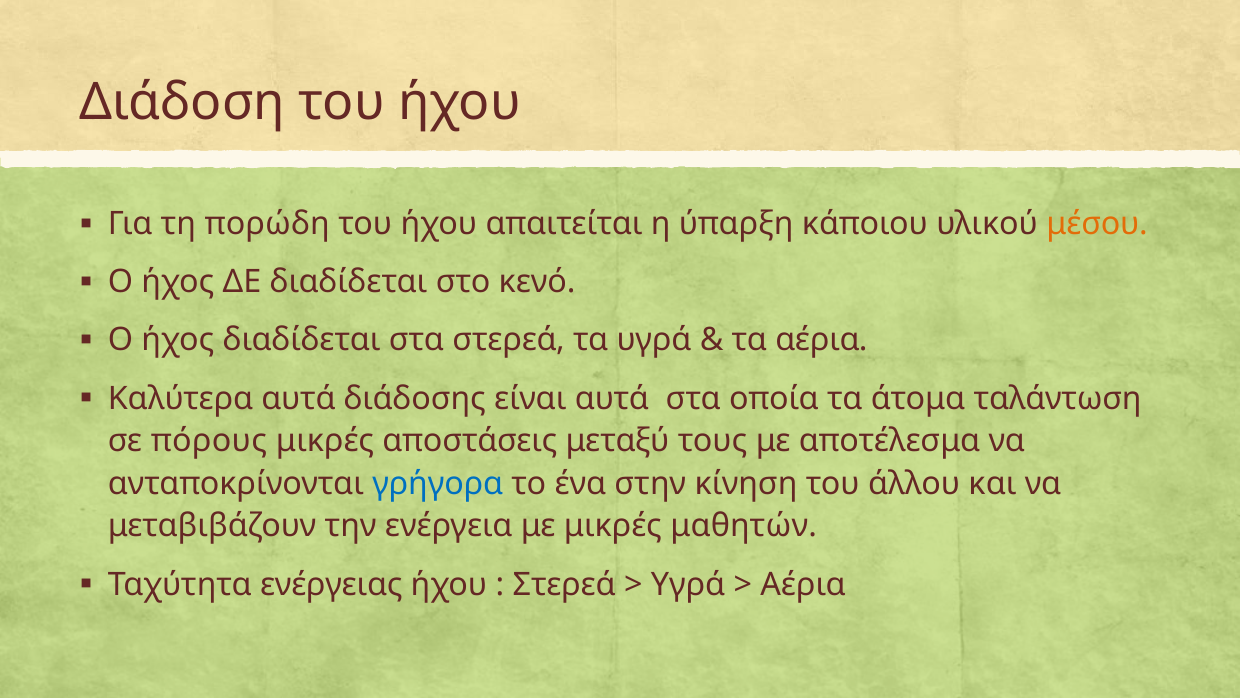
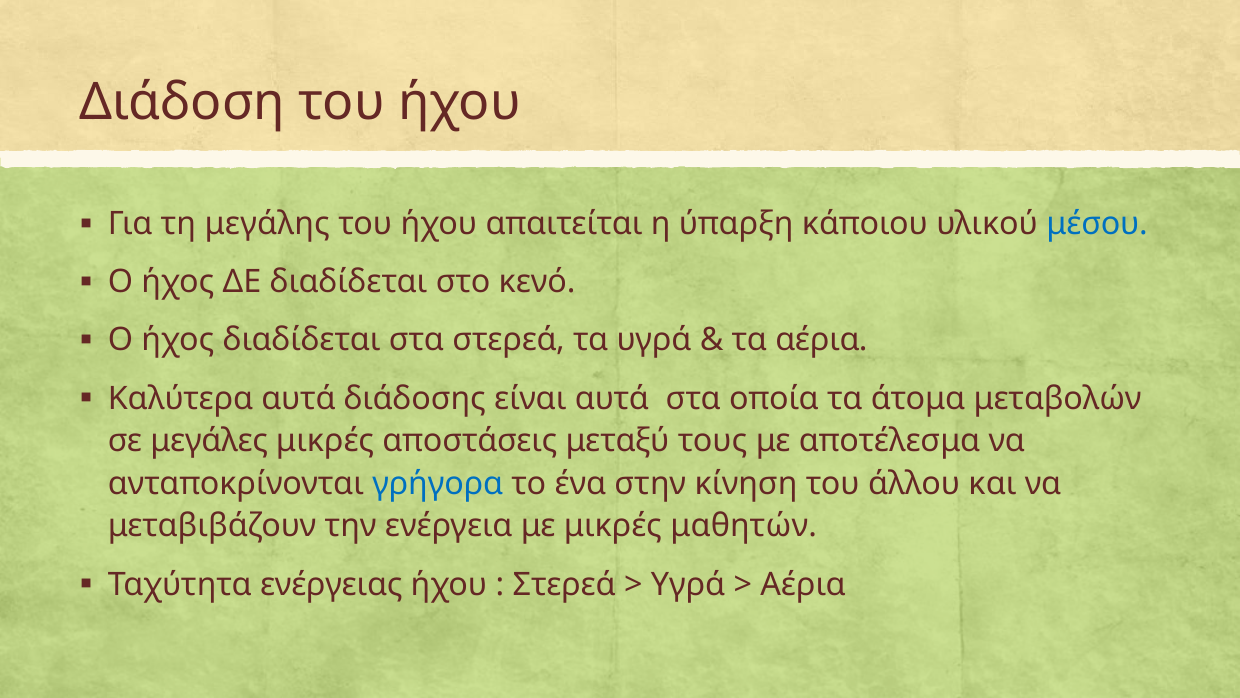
πορώδη: πορώδη -> μεγάλης
μέσου colour: orange -> blue
ταλάντωση: ταλάντωση -> μεταβολών
πόρους: πόρους -> μεγάλες
